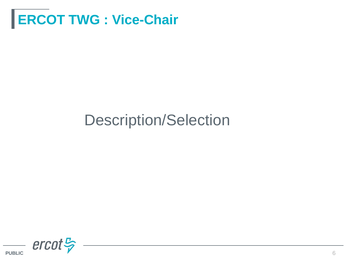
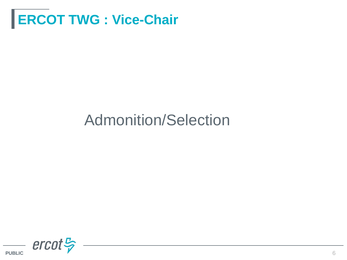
Description/Selection: Description/Selection -> Admonition/Selection
